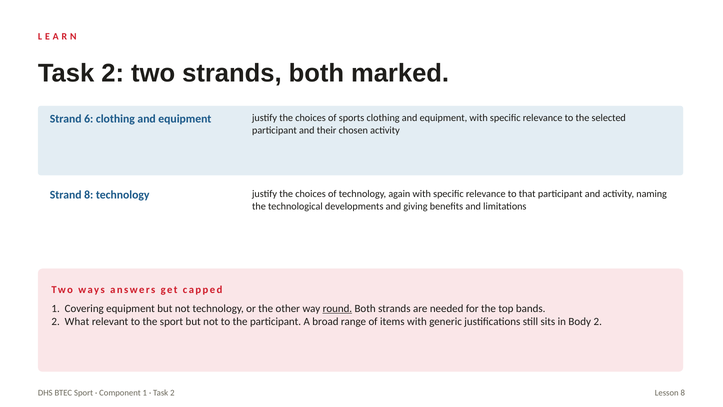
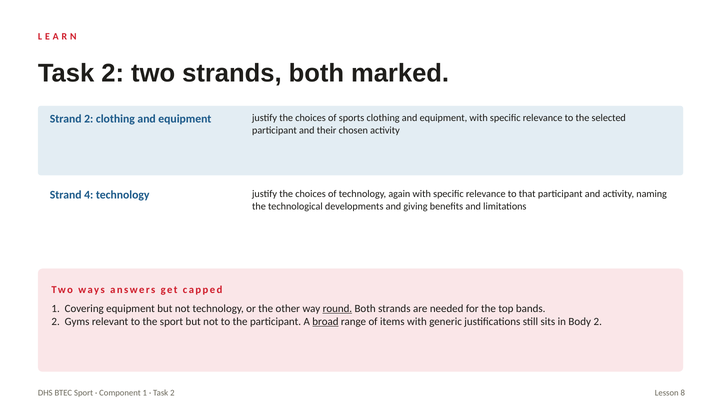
Strand 6: 6 -> 2
Strand 8: 8 -> 4
What: What -> Gyms
broad underline: none -> present
